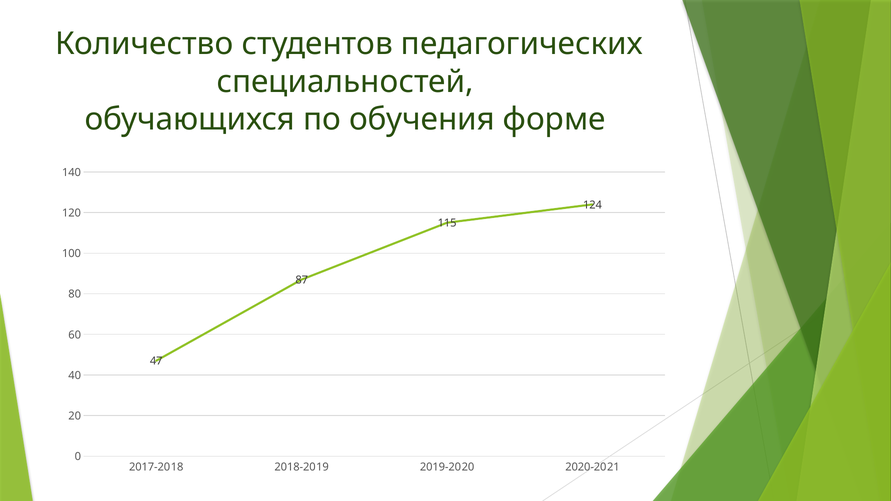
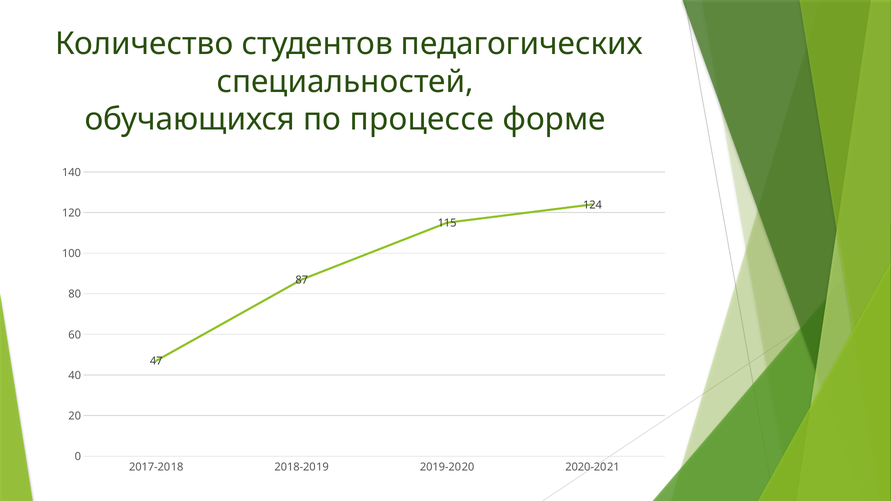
обучения: обучения -> процессе
